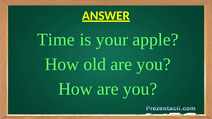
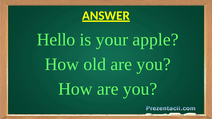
Time: Time -> Hello
